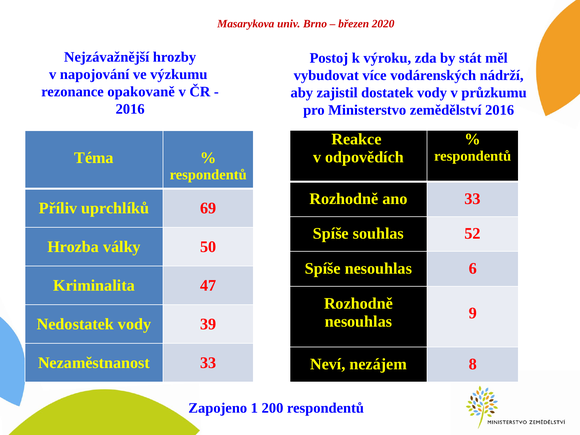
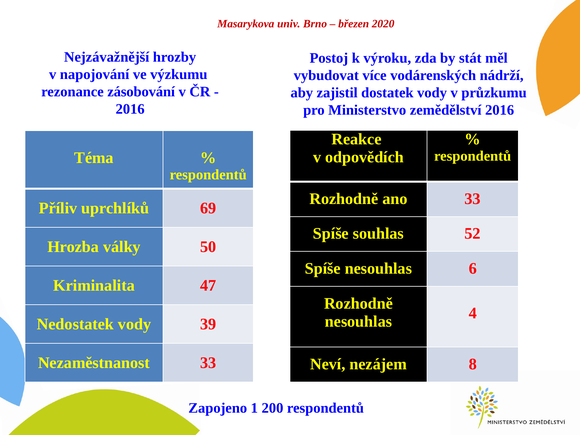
opakovaně: opakovaně -> zásobování
9: 9 -> 4
